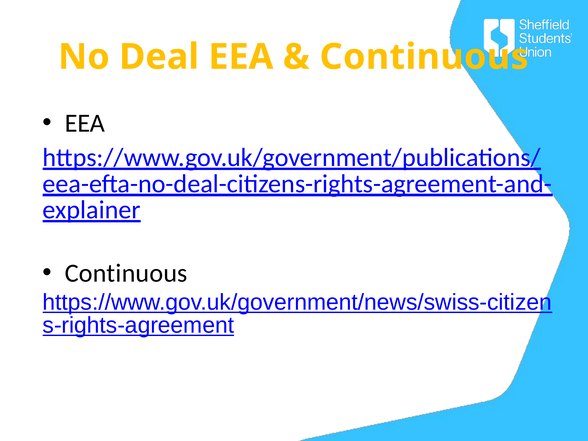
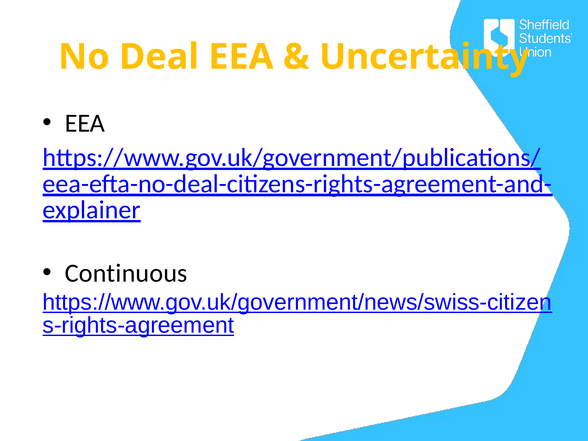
Continuous at (424, 57): Continuous -> Uncertainty
